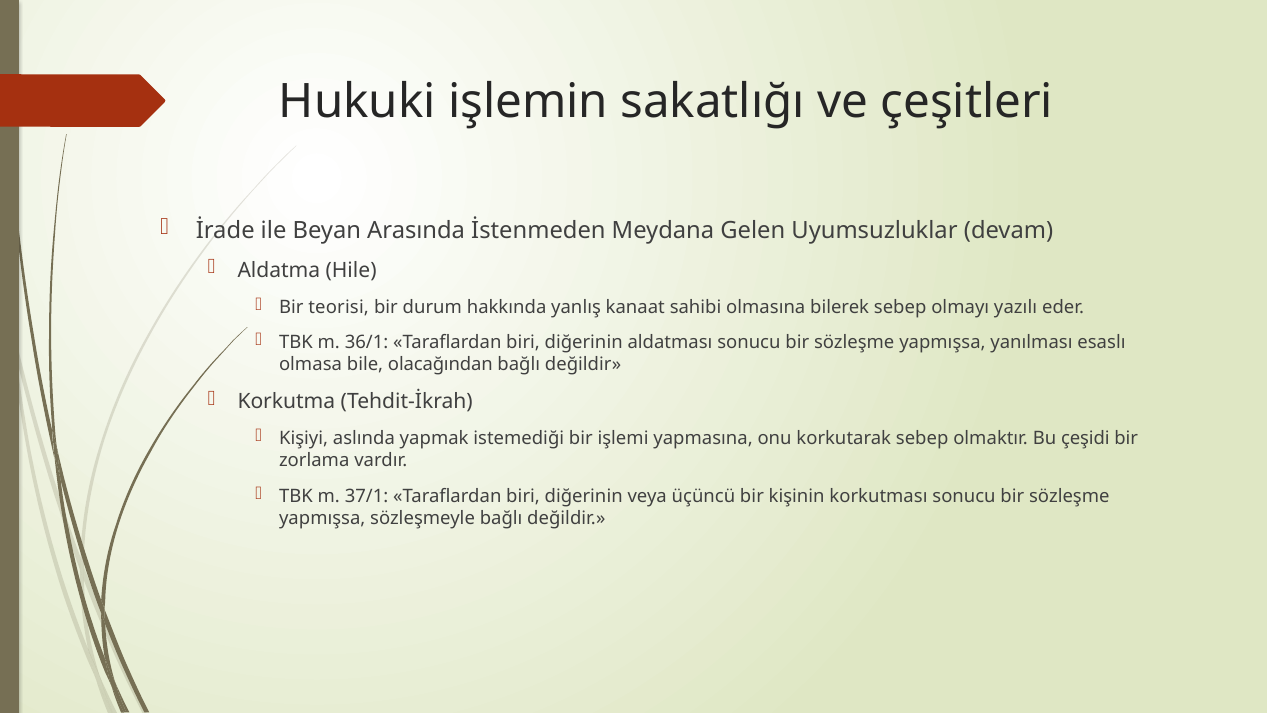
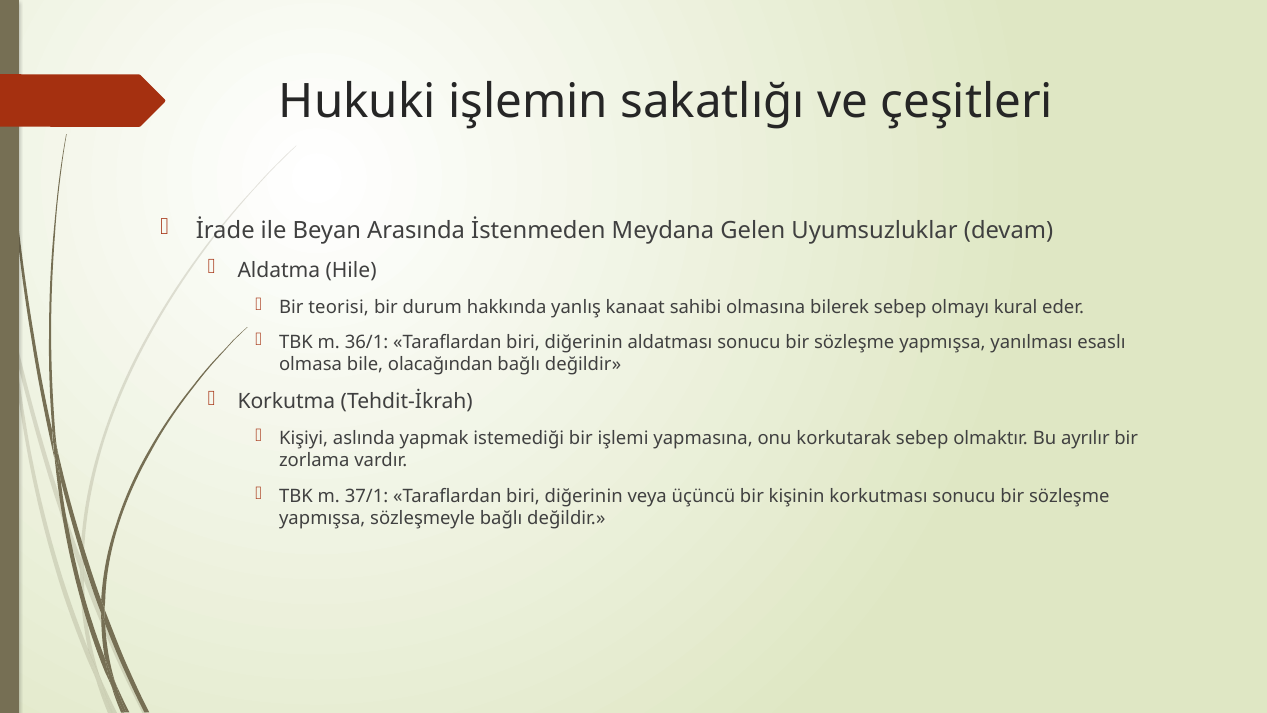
yazılı: yazılı -> kural
çeşidi: çeşidi -> ayrılır
